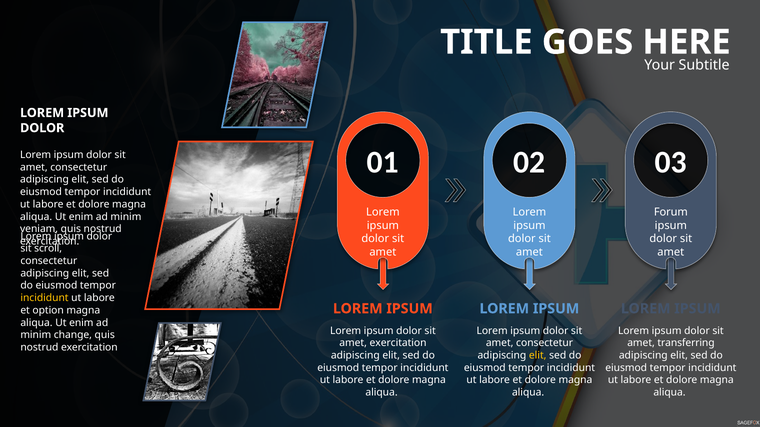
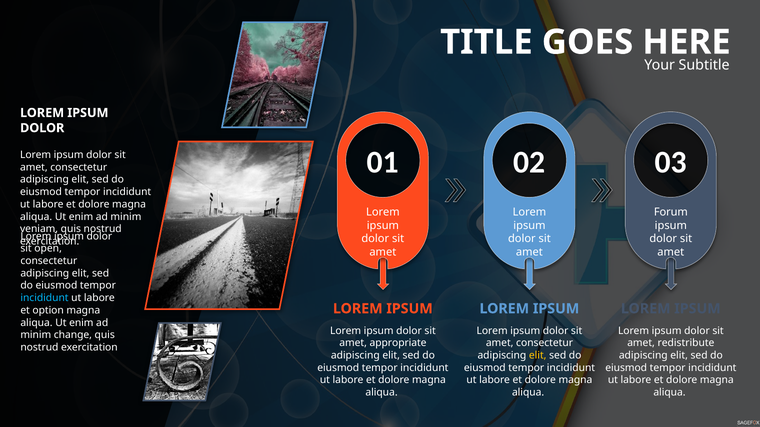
scroll: scroll -> open
incididunt at (44, 298) colour: yellow -> light blue
amet exercitation: exercitation -> appropriate
transferring: transferring -> redistribute
